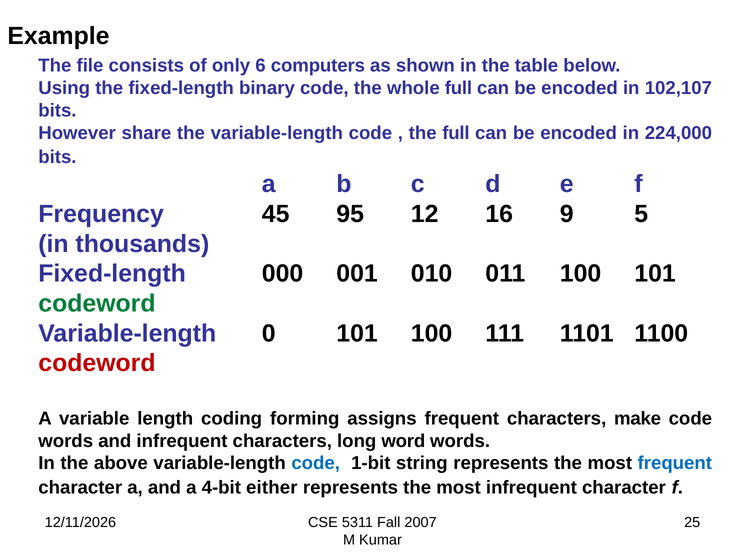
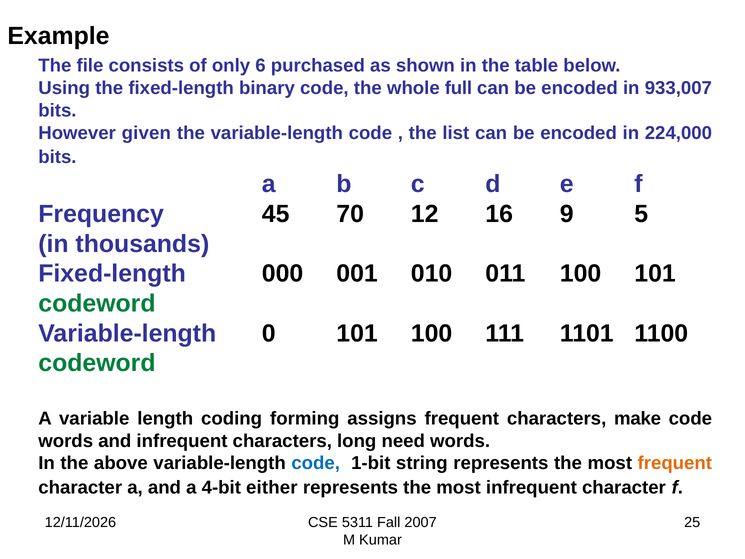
computers: computers -> purchased
102,107: 102,107 -> 933,007
share: share -> given
the full: full -> list
95: 95 -> 70
codeword at (97, 363) colour: red -> green
word: word -> need
frequent at (675, 463) colour: blue -> orange
